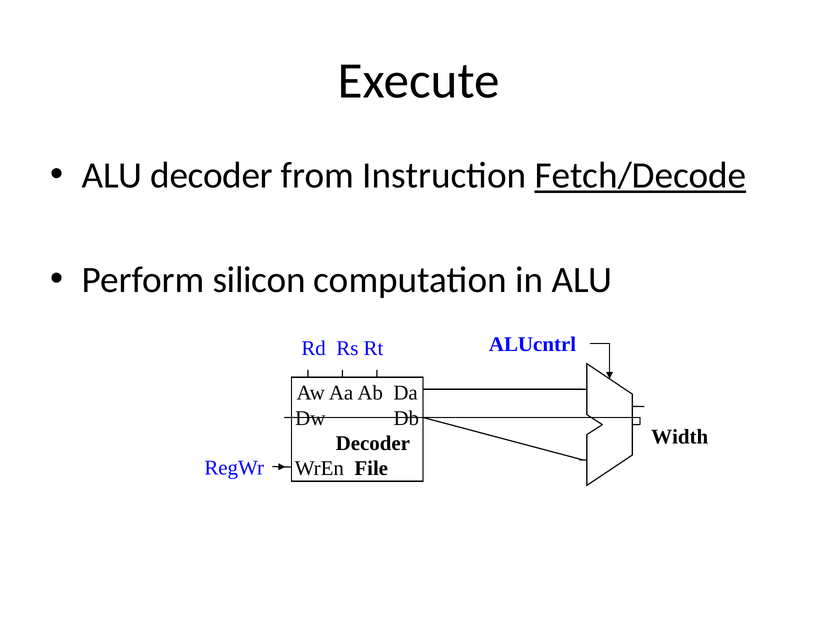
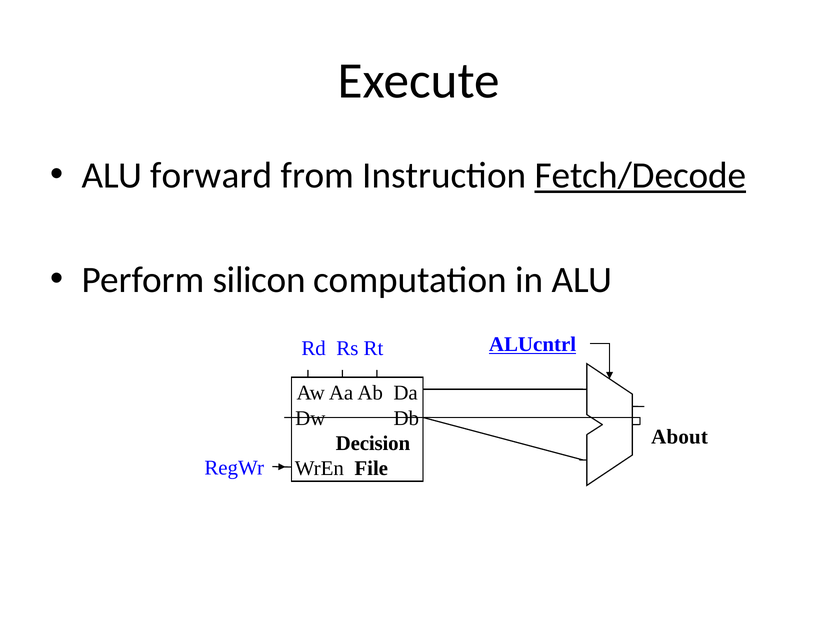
ALU decoder: decoder -> forward
ALUcntrl underline: none -> present
Width: Width -> About
Decoder at (373, 444): Decoder -> Decision
